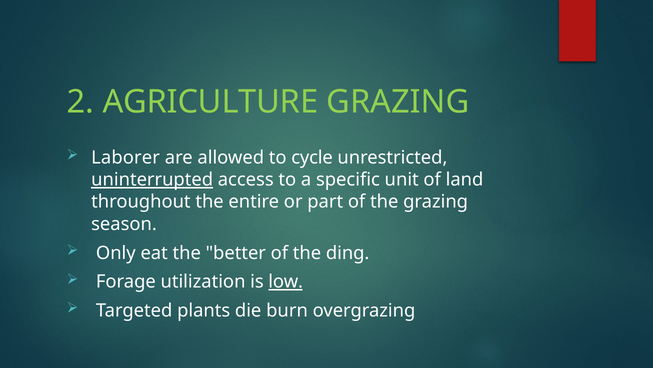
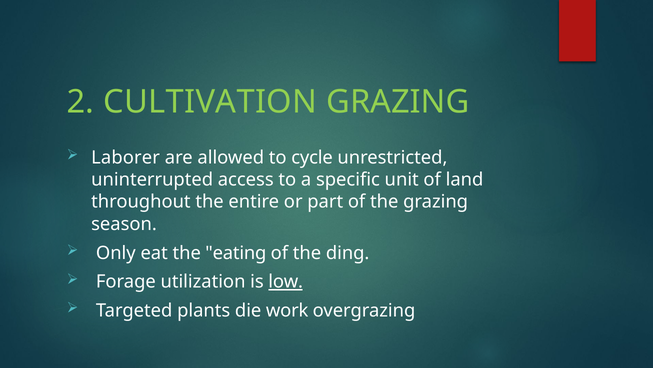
AGRICULTURE: AGRICULTURE -> CULTIVATION
uninterrupted underline: present -> none
better: better -> eating
burn: burn -> work
